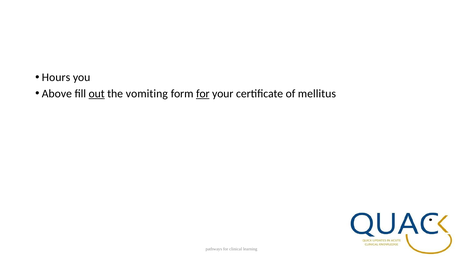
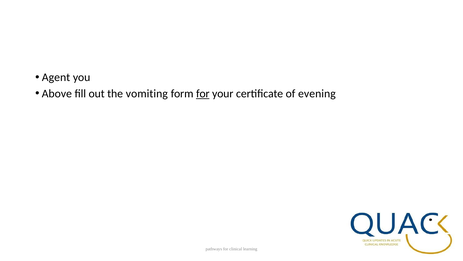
Hours: Hours -> Agent
out underline: present -> none
mellitus: mellitus -> evening
